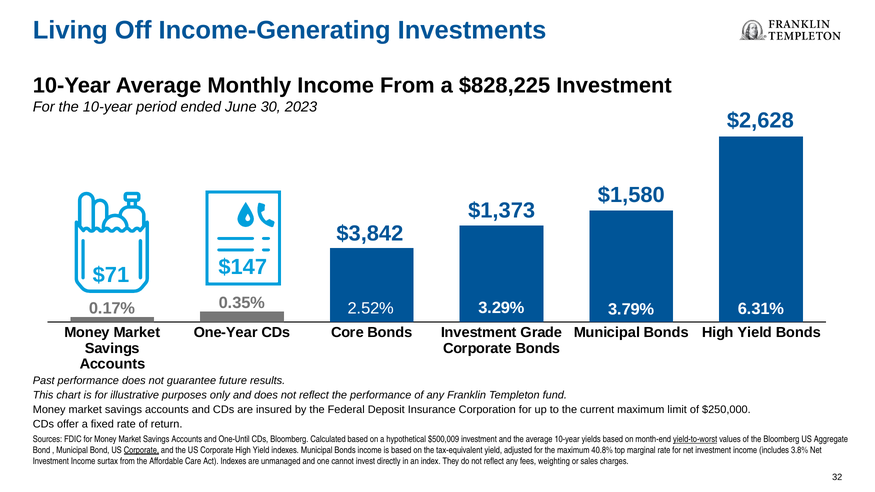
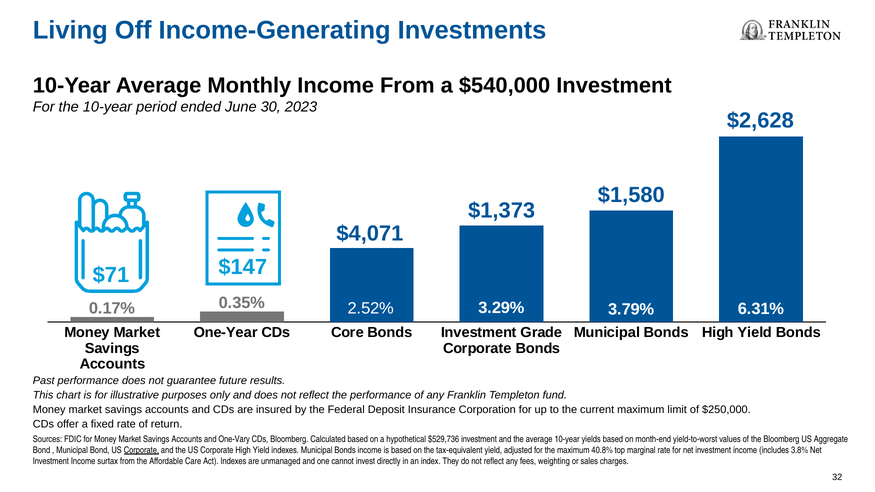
$828,225: $828,225 -> $540,000
$3,842: $3,842 -> $4,071
One-Until: One-Until -> One-Vary
$500,009: $500,009 -> $529,736
yield-to-worst underline: present -> none
